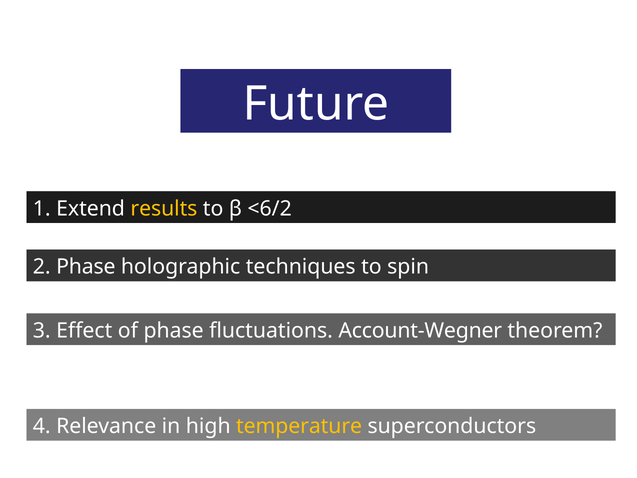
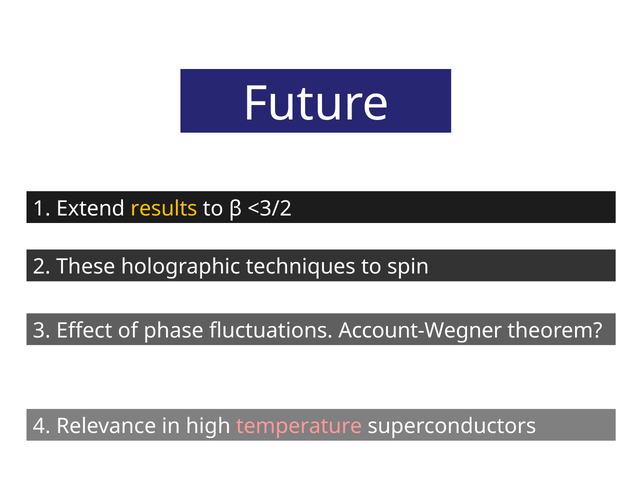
<6/2: <6/2 -> <3/2
2 Phase: Phase -> These
temperature colour: yellow -> pink
